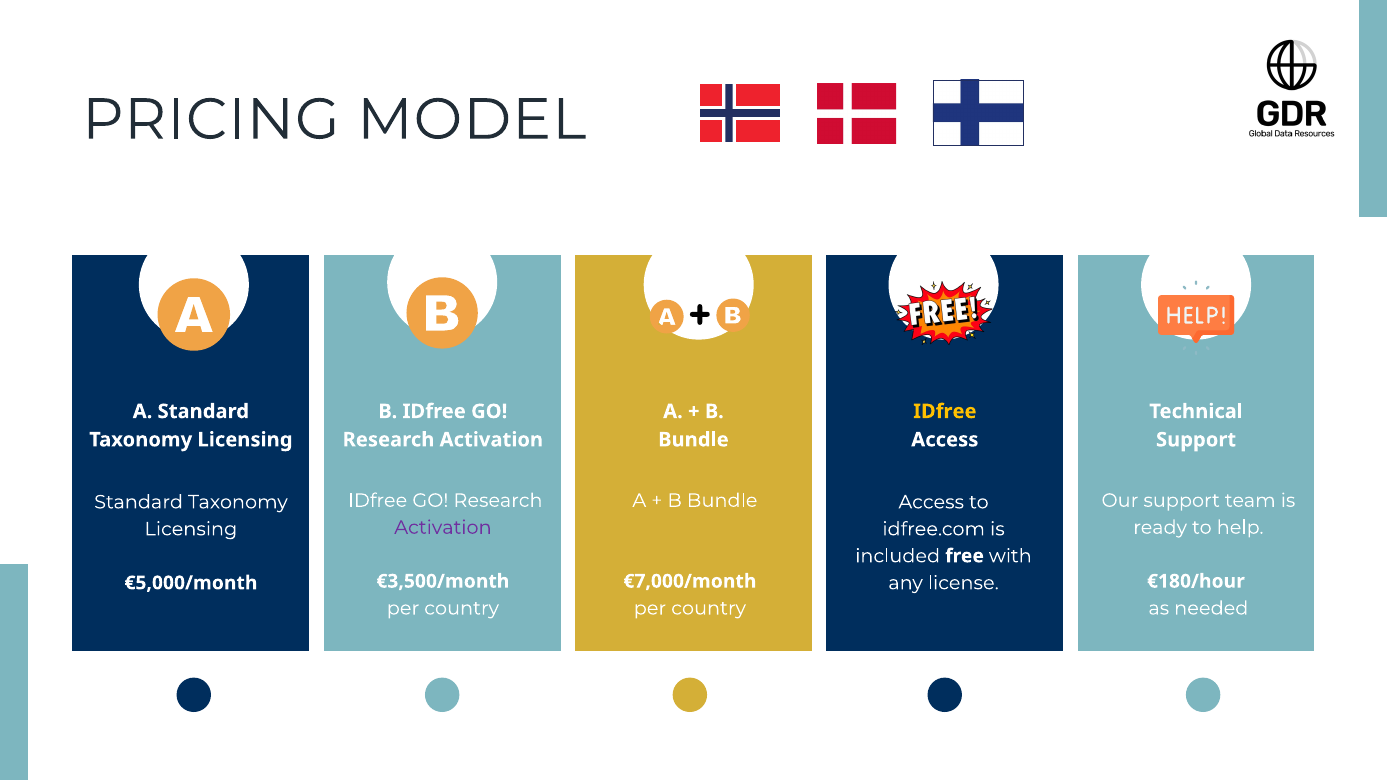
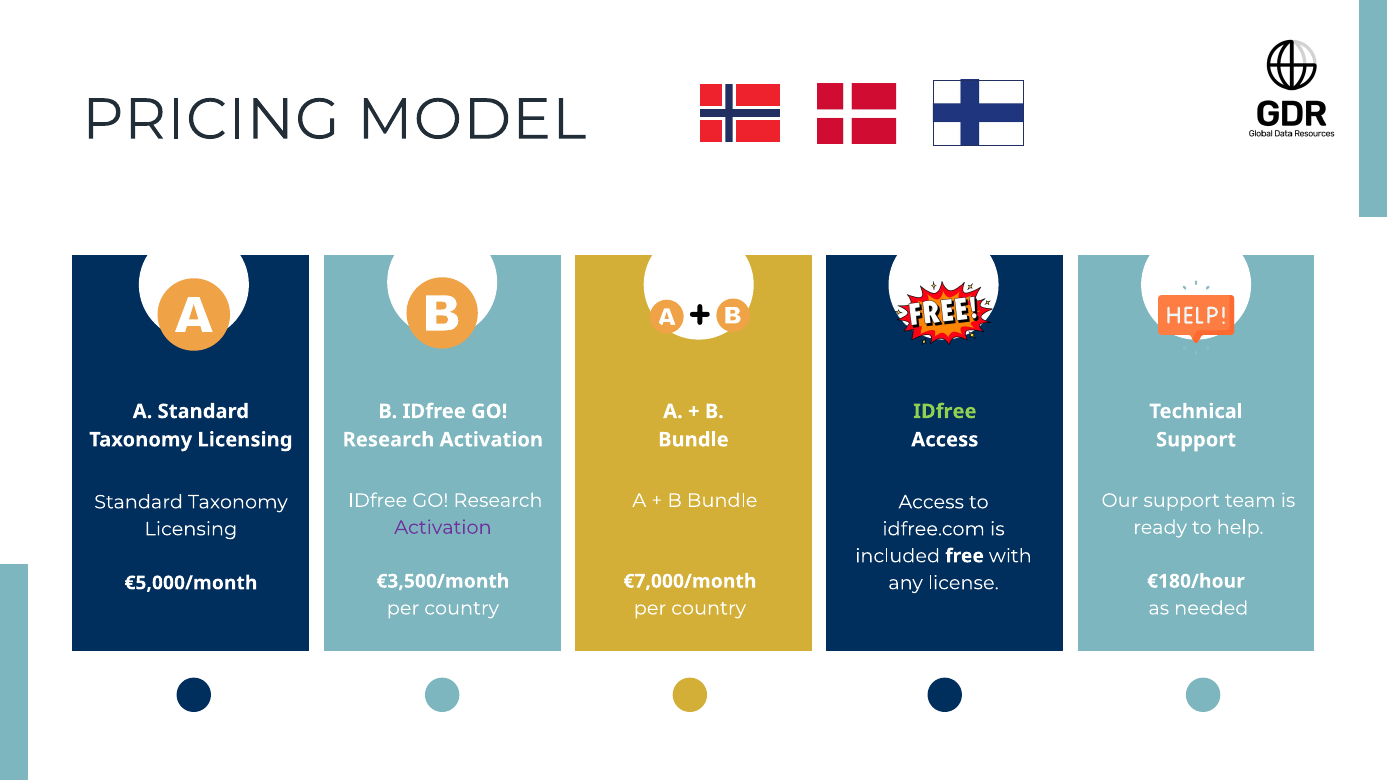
IDfree at (945, 412) colour: yellow -> light green
